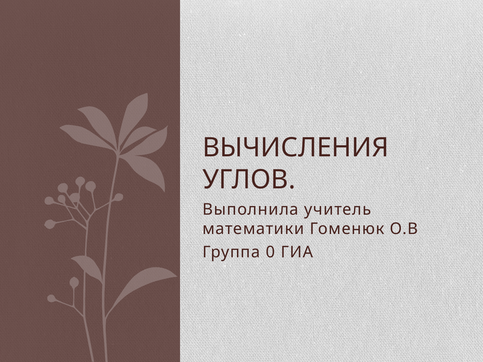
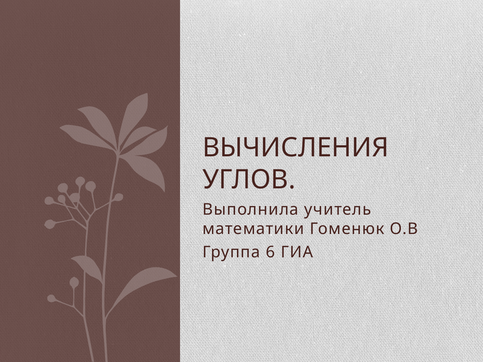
0: 0 -> 6
